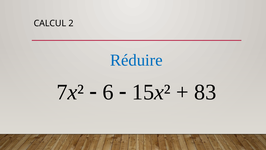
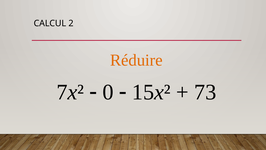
Réduire colour: blue -> orange
6: 6 -> 0
83: 83 -> 73
